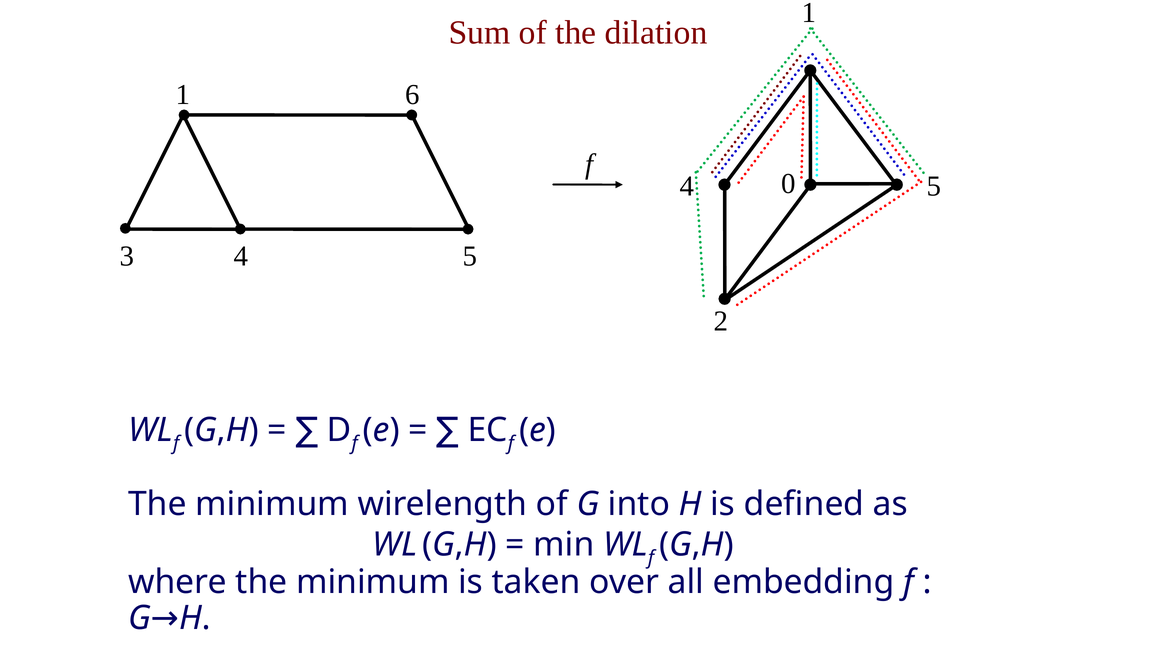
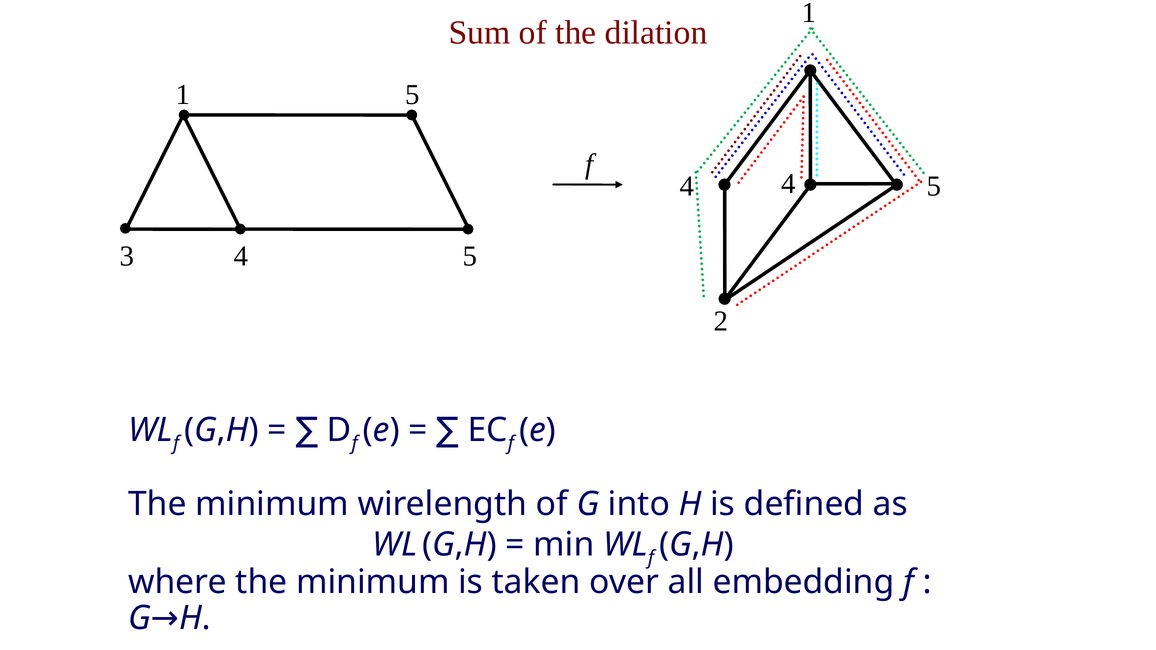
6 at (412, 95): 6 -> 5
4 0: 0 -> 4
